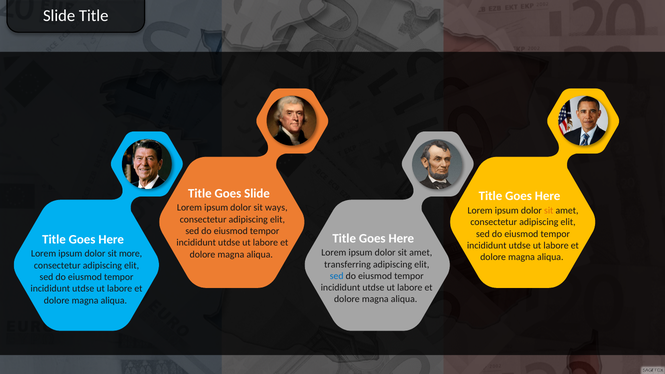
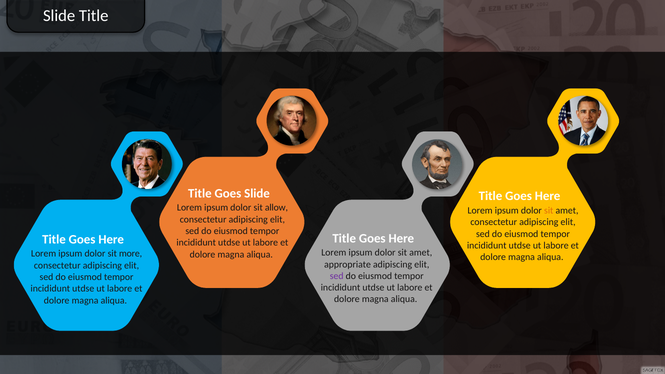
ways: ways -> allow
transferring: transferring -> appropriate
sed at (337, 276) colour: blue -> purple
